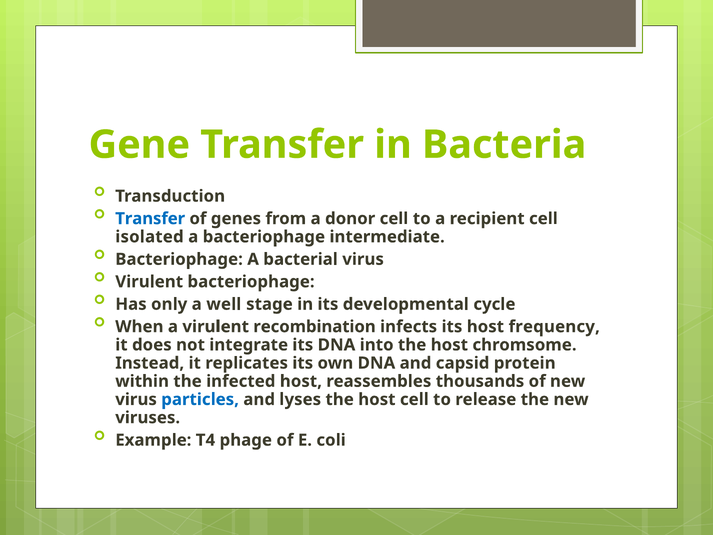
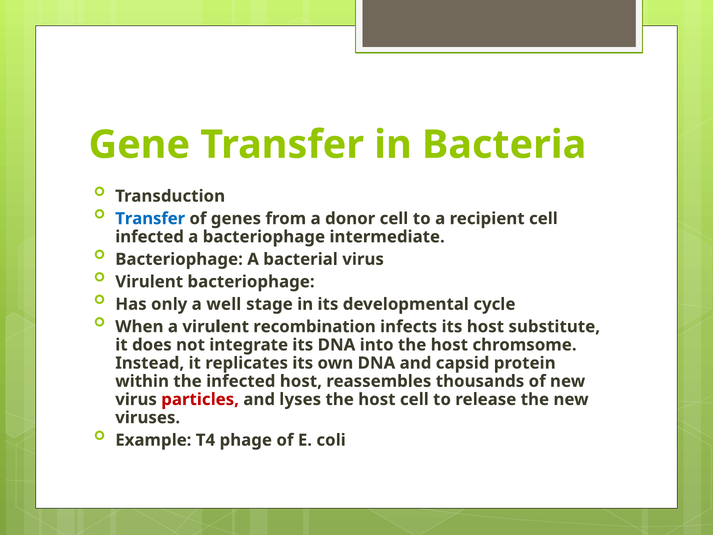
isolated at (149, 237): isolated -> infected
frequency: frequency -> substitute
particles colour: blue -> red
